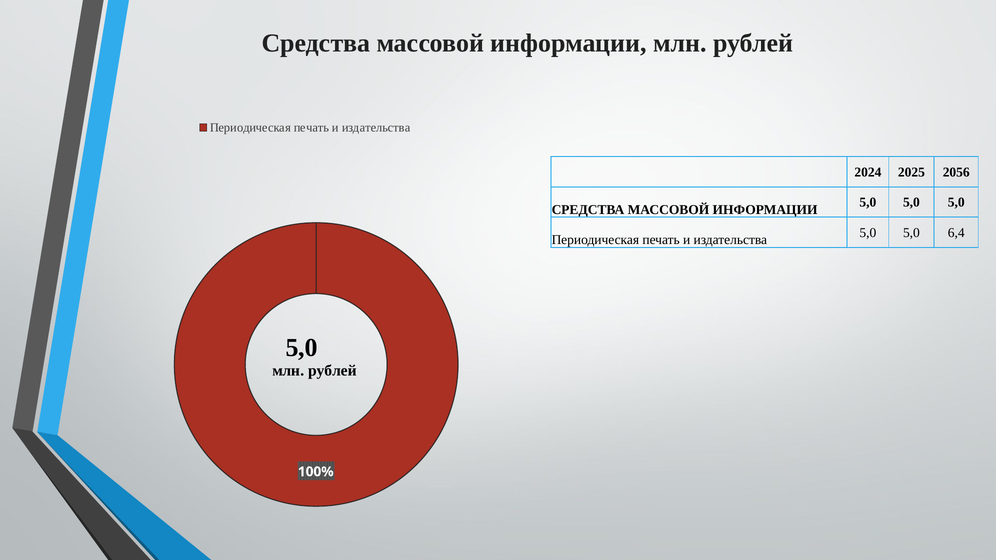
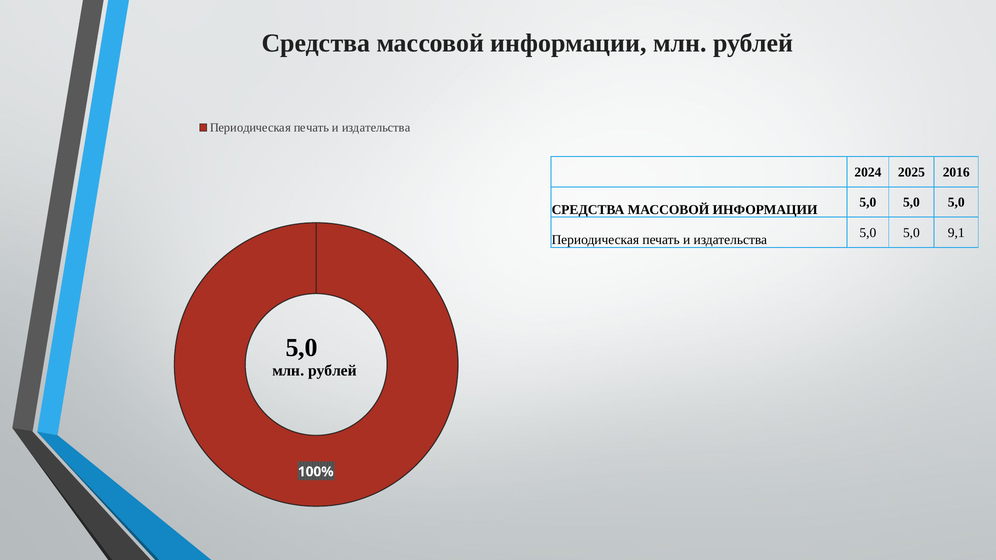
2056: 2056 -> 2016
6,4: 6,4 -> 9,1
